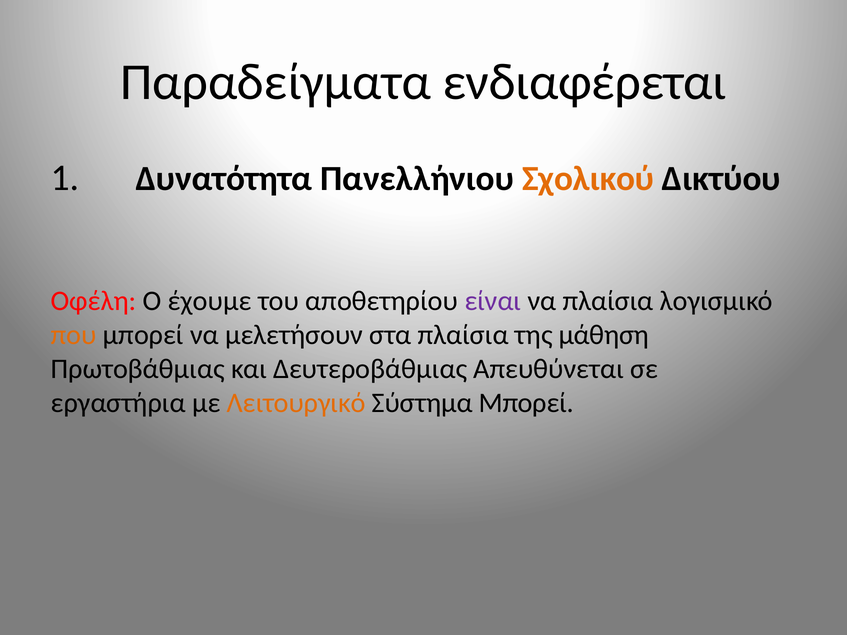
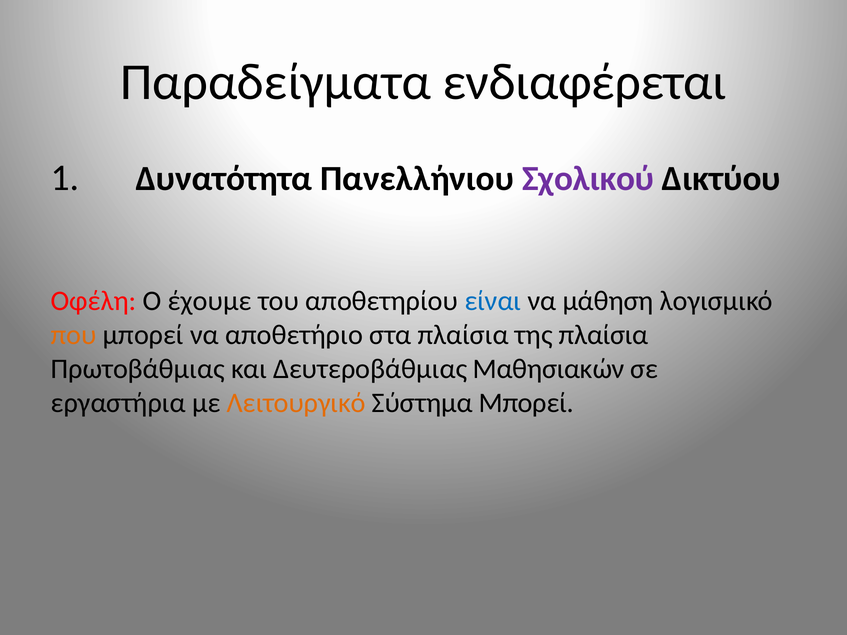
Σχολικού colour: orange -> purple
είναι colour: purple -> blue
να πλαίσια: πλαίσια -> μάθηση
μελετήσουν: μελετήσουν -> αποθετήριο
της μάθηση: μάθηση -> πλαίσια
Απευθύνεται: Απευθύνεται -> Μαθησιακών
